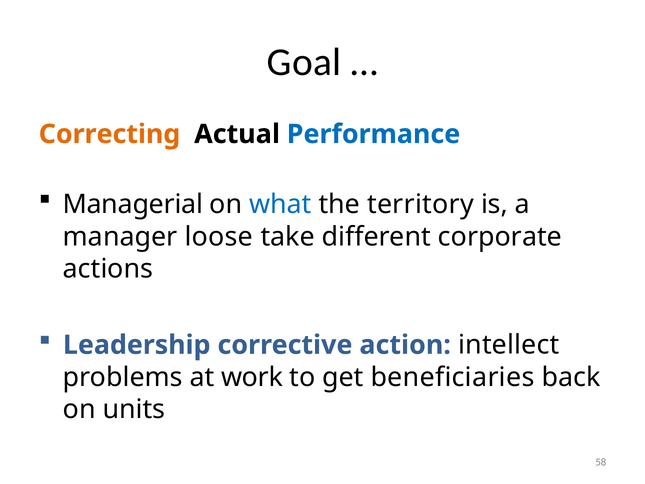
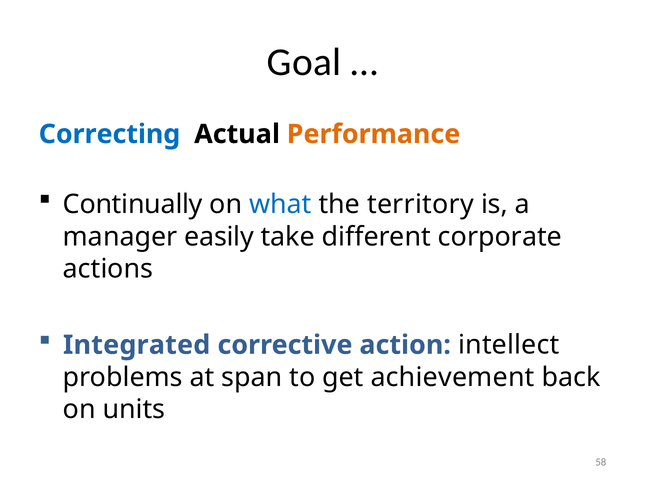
Correcting colour: orange -> blue
Performance colour: blue -> orange
Managerial: Managerial -> Continually
loose: loose -> easily
Leadership: Leadership -> Integrated
work: work -> span
beneficiaries: beneficiaries -> achievement
